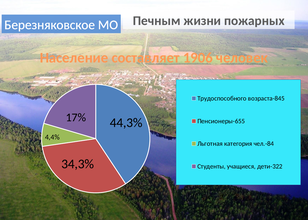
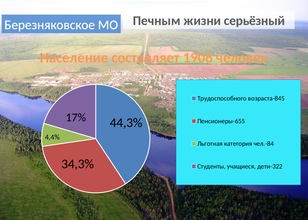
пожарных: пожарных -> серьёзный
